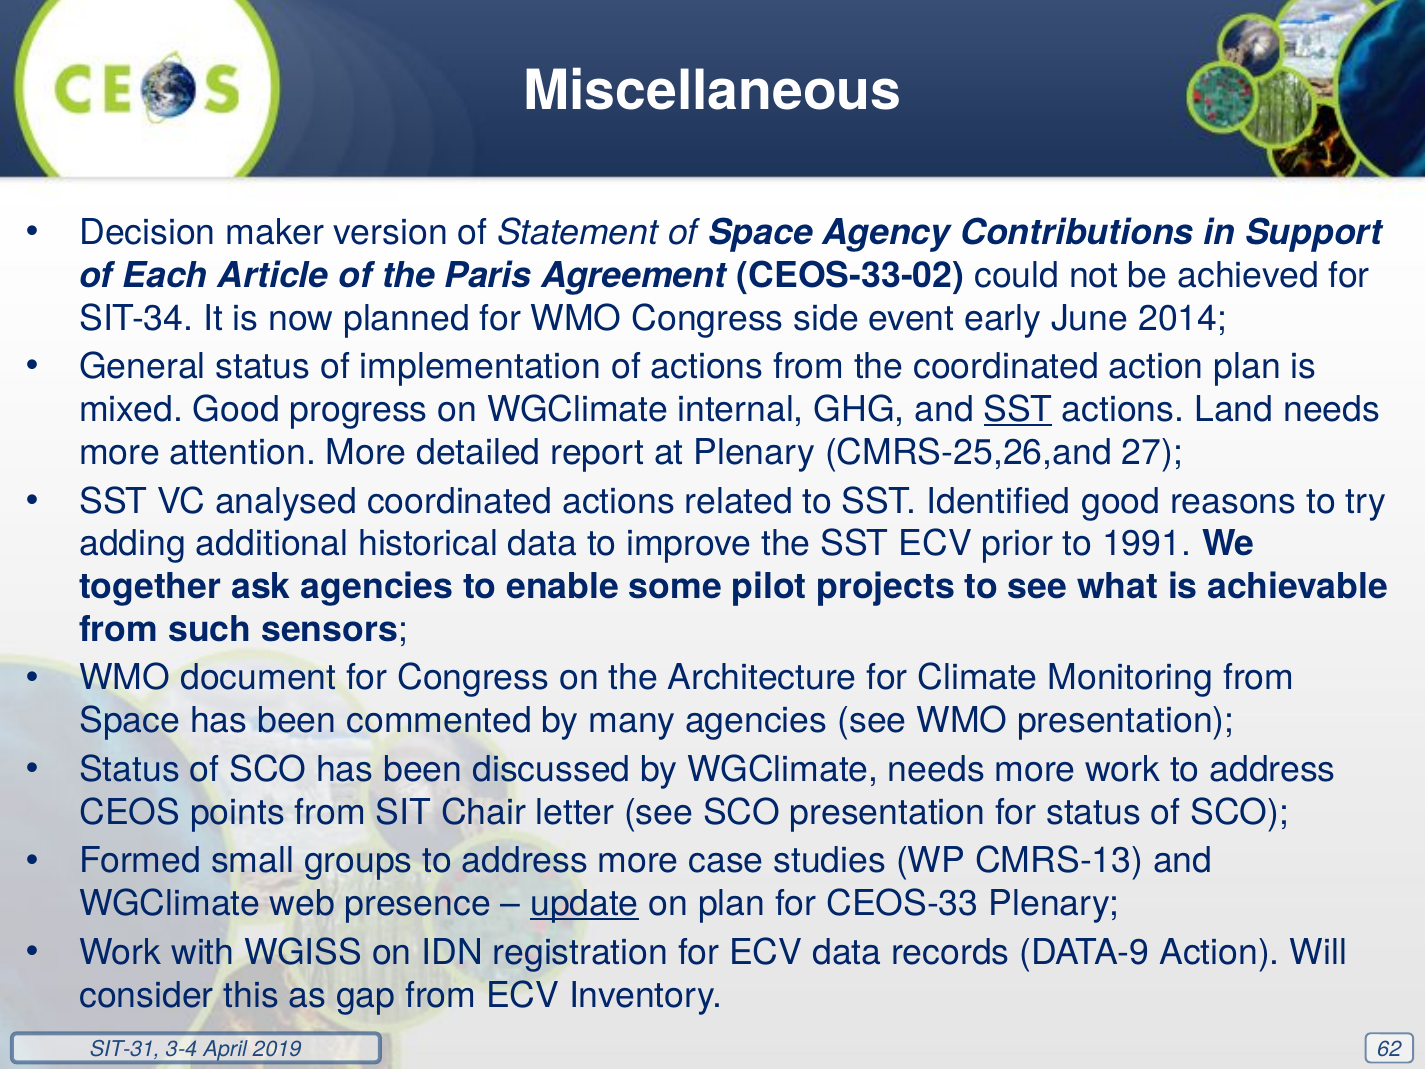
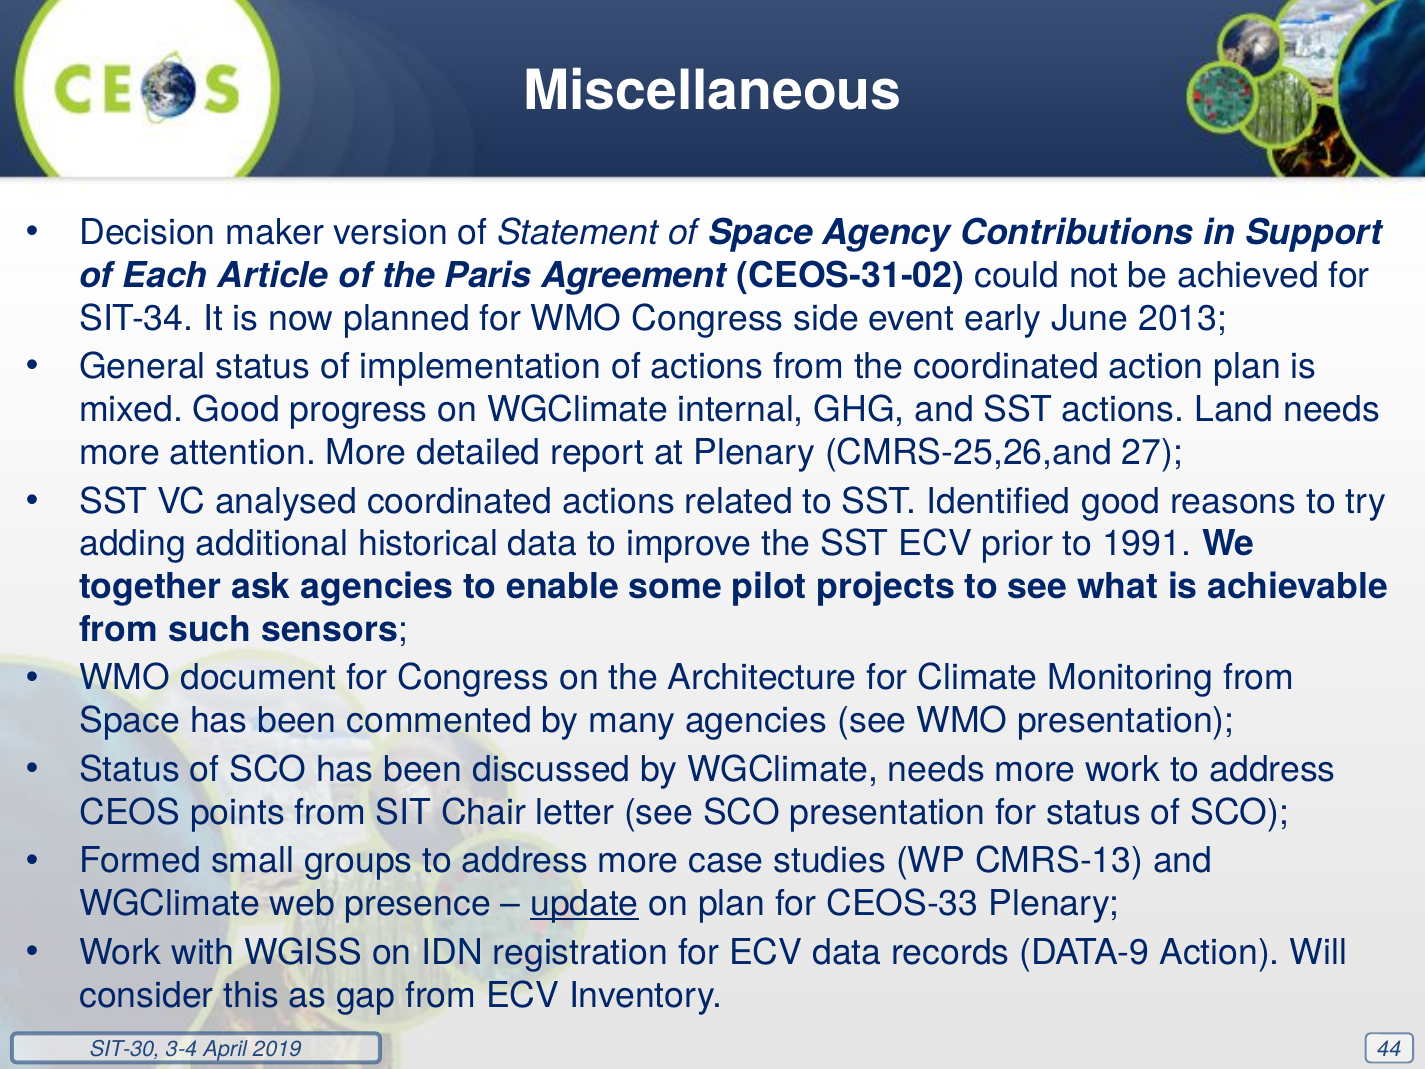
CEOS-33-02: CEOS-33-02 -> CEOS-31-02
2014: 2014 -> 2013
SST at (1018, 410) underline: present -> none
SIT-31: SIT-31 -> SIT-30
62: 62 -> 44
